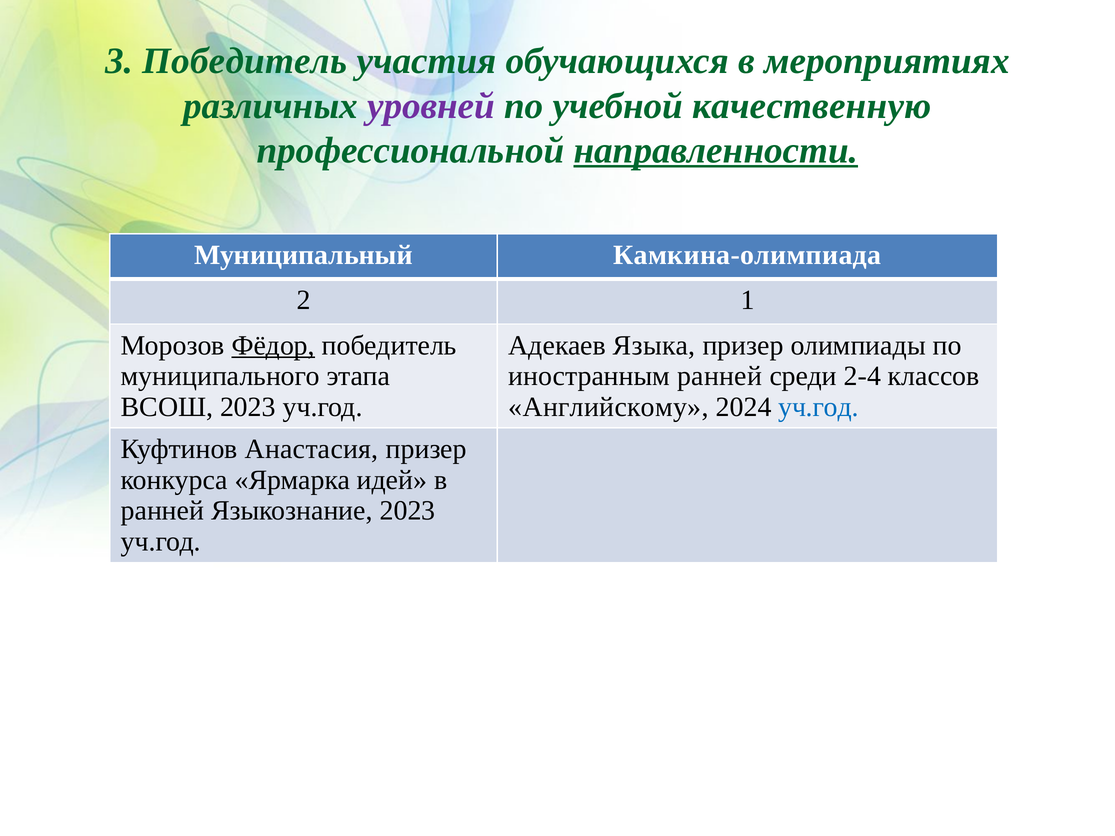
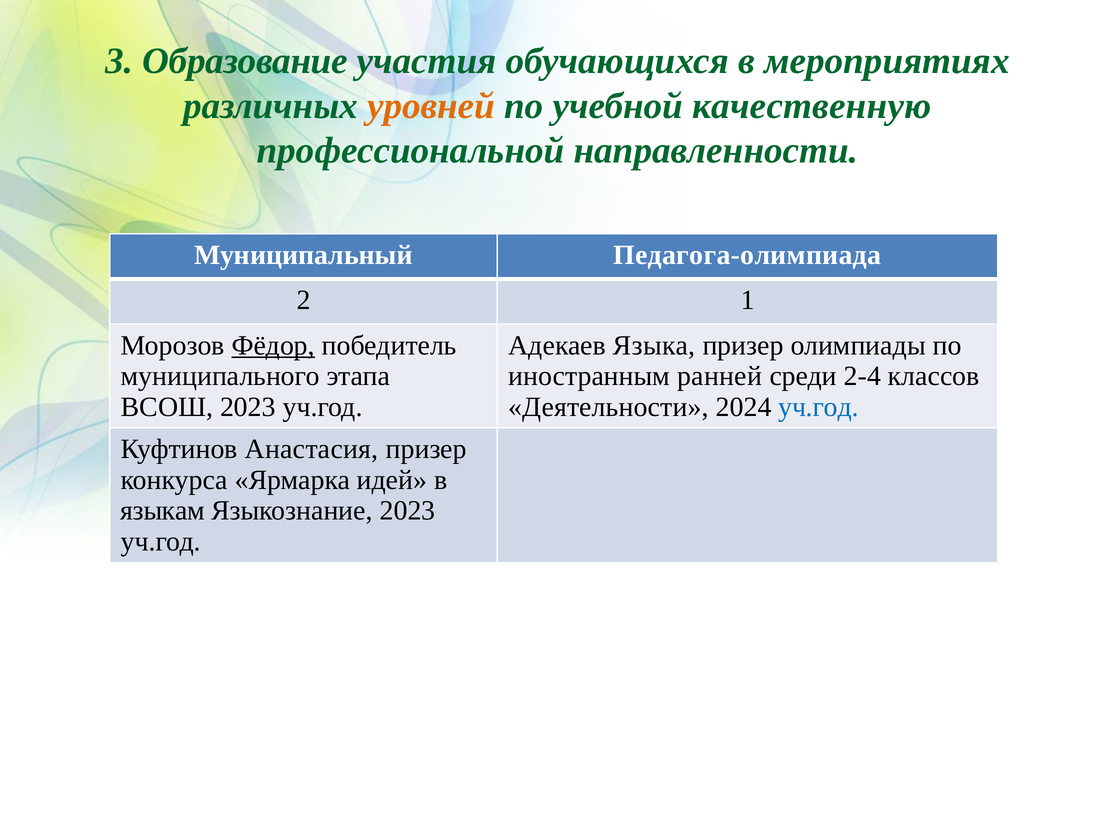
3 Победитель: Победитель -> Образование
уровней colour: purple -> orange
направленности underline: present -> none
Камкина-олимпиада: Камкина-олимпиада -> Педагога-олимпиада
Английскому: Английскому -> Деятельности
ранней at (162, 511): ранней -> языкам
